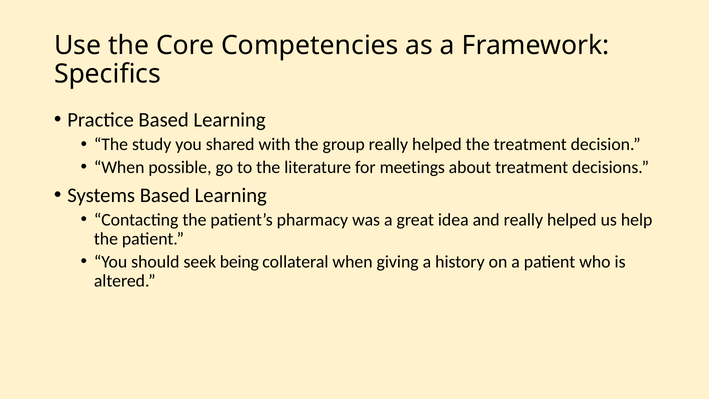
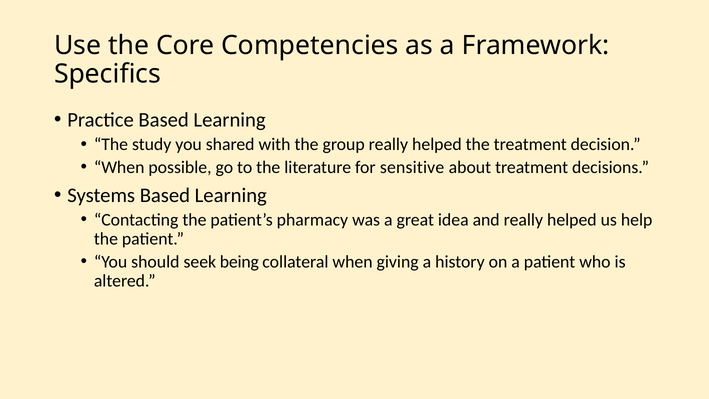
meetings: meetings -> sensitive
